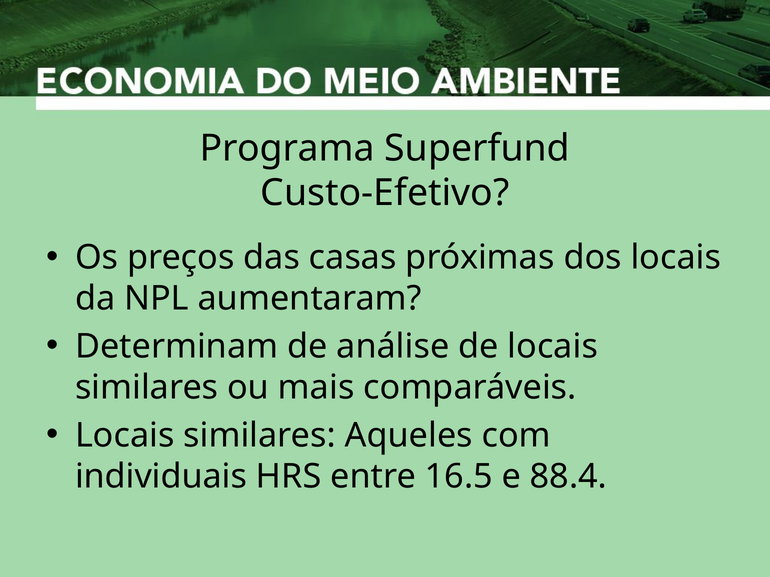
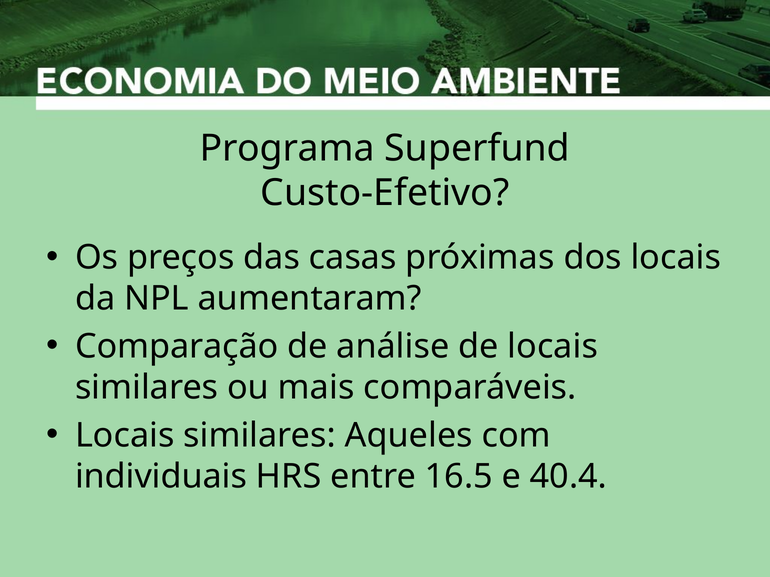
Determinam: Determinam -> Comparação
88.4: 88.4 -> 40.4
